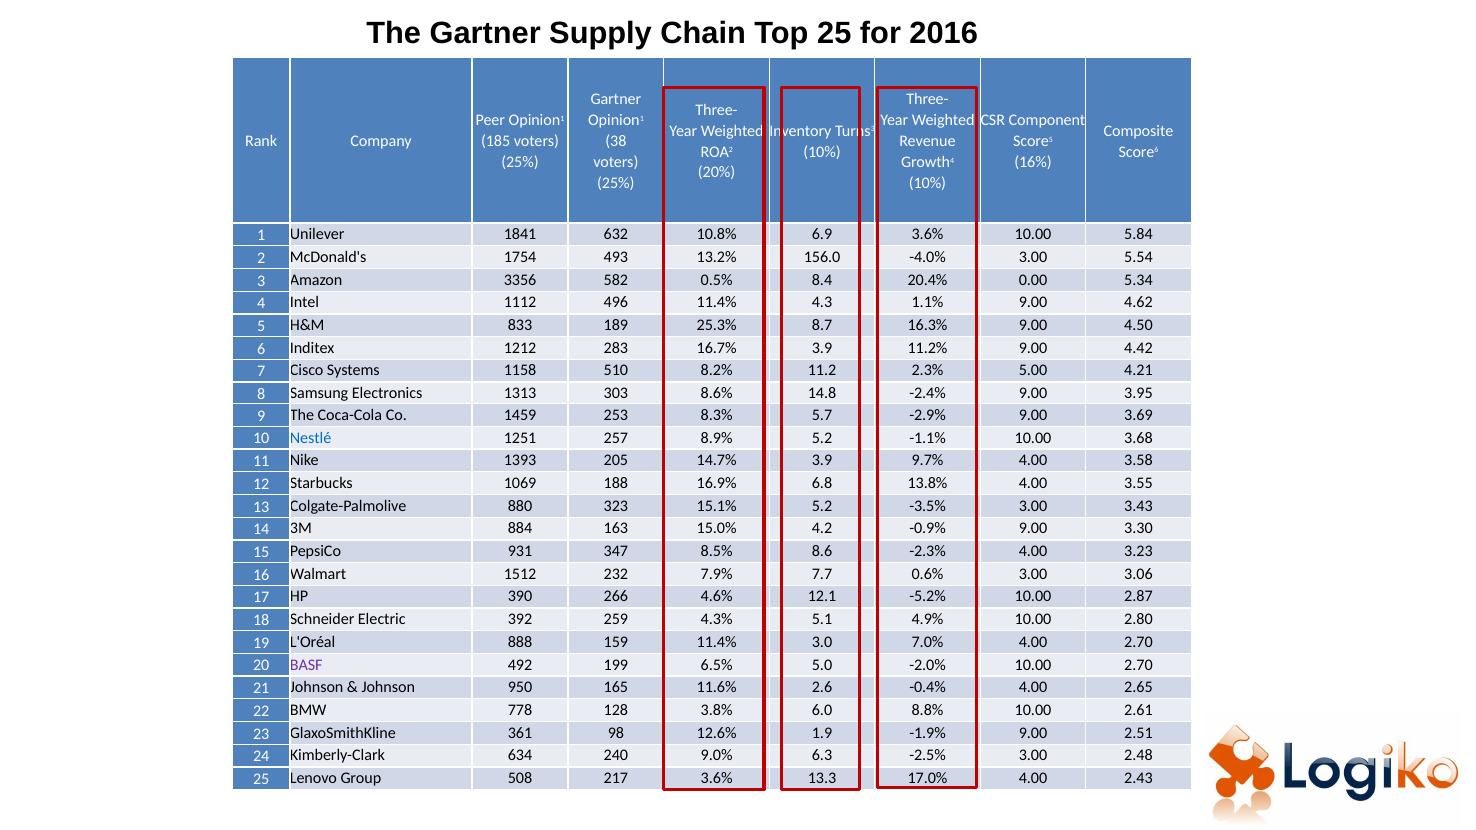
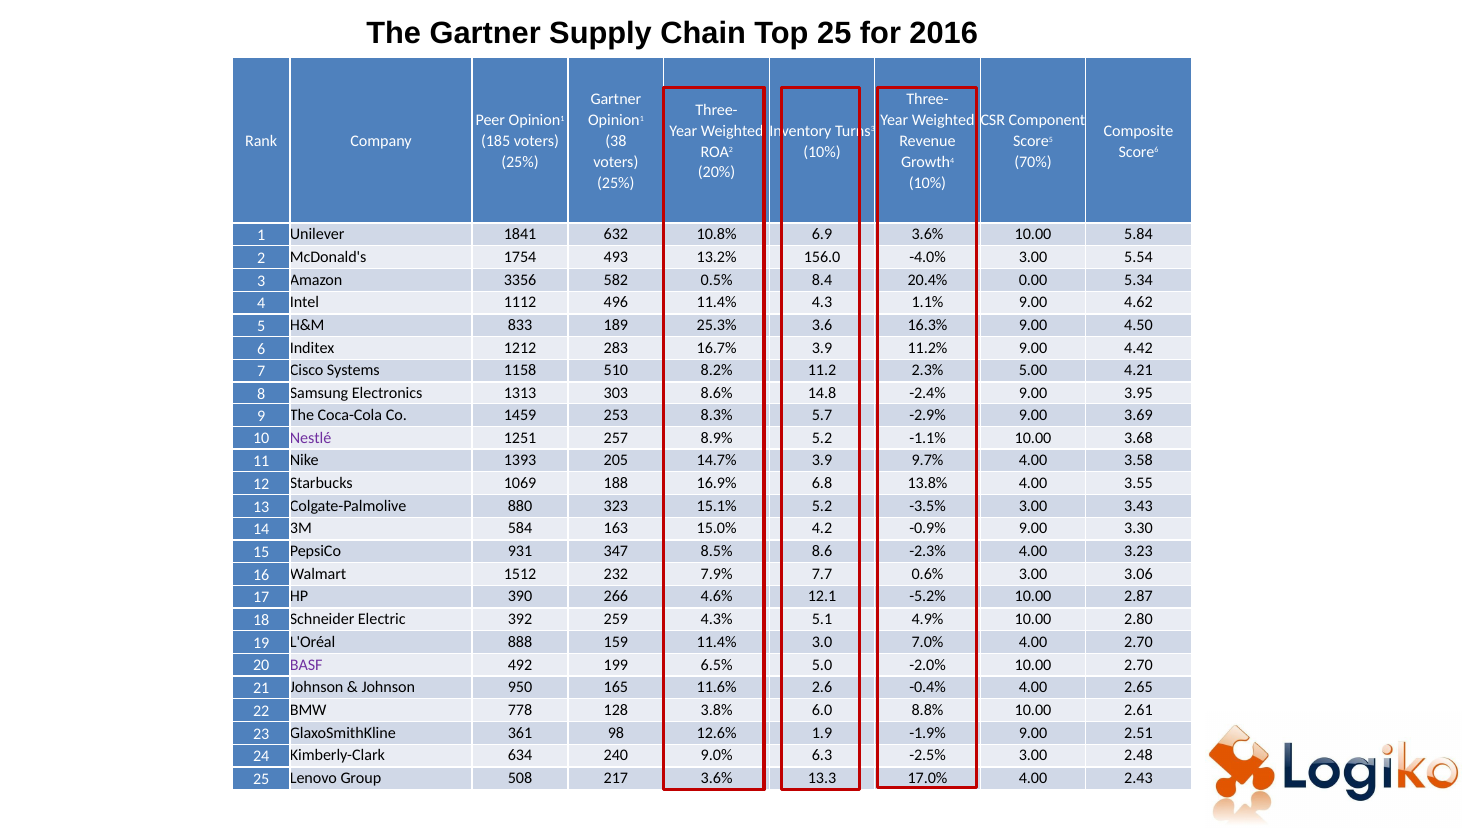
16%: 16% -> 70%
8.7: 8.7 -> 3.6
Nestlé colour: blue -> purple
884: 884 -> 584
